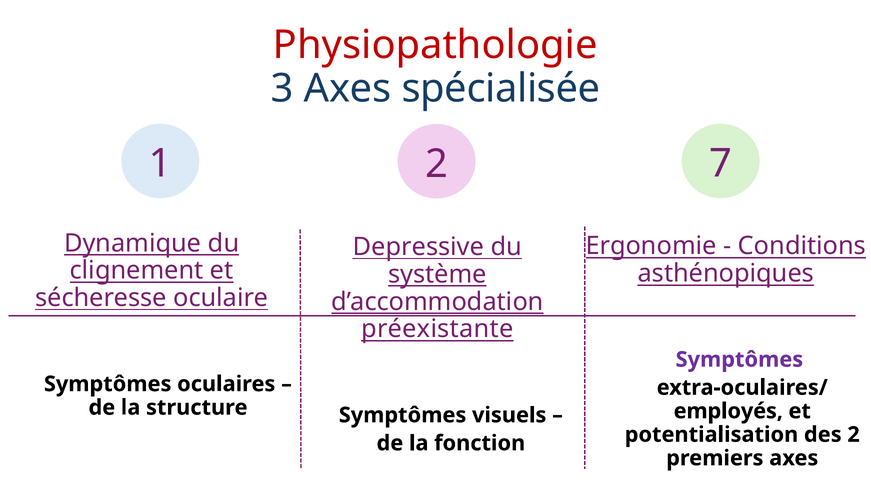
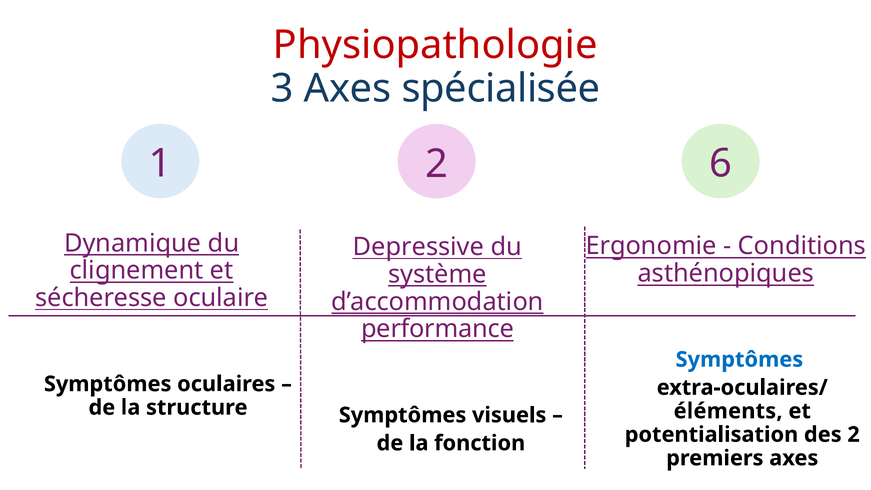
7: 7 -> 6
préexistante: préexistante -> performance
Symptômes at (739, 360) colour: purple -> blue
employés: employés -> éléments
